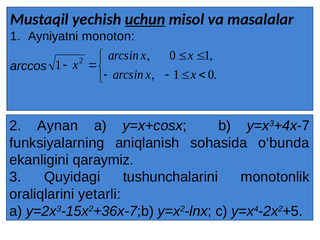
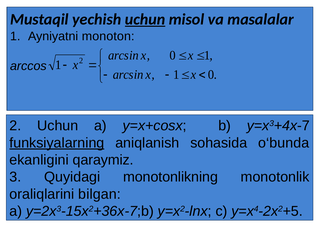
2 Aynan: Aynan -> Uchun
funksiyalarning underline: none -> present
tushunchalarini: tushunchalarini -> monotonlikning
yetarli: yetarli -> bilgan
